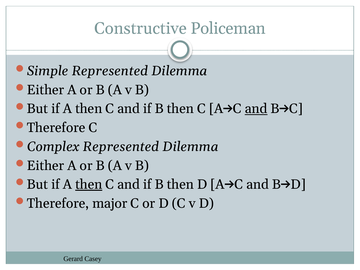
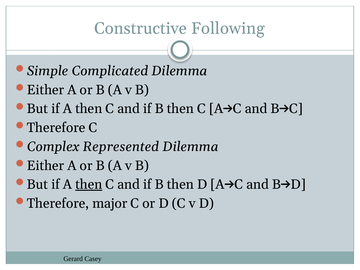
Policeman: Policeman -> Following
Simple Represented: Represented -> Complicated
and at (256, 109) underline: present -> none
